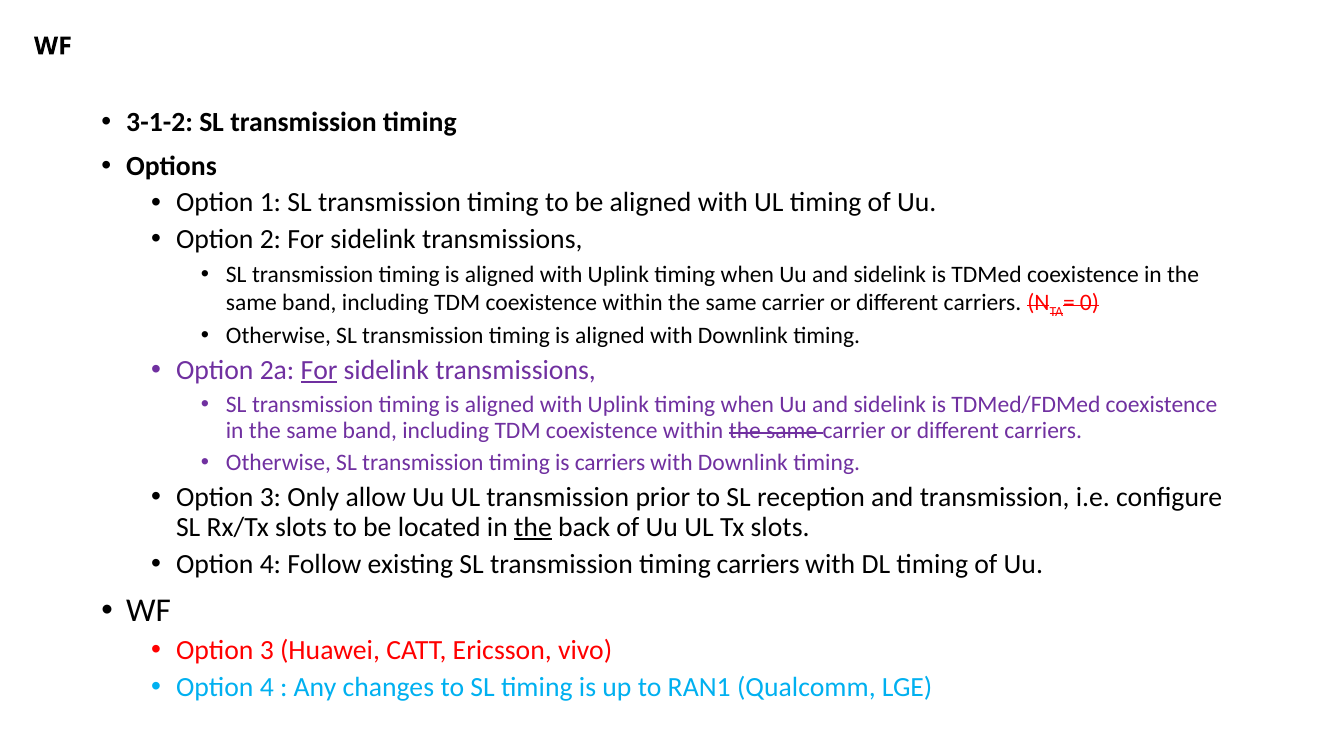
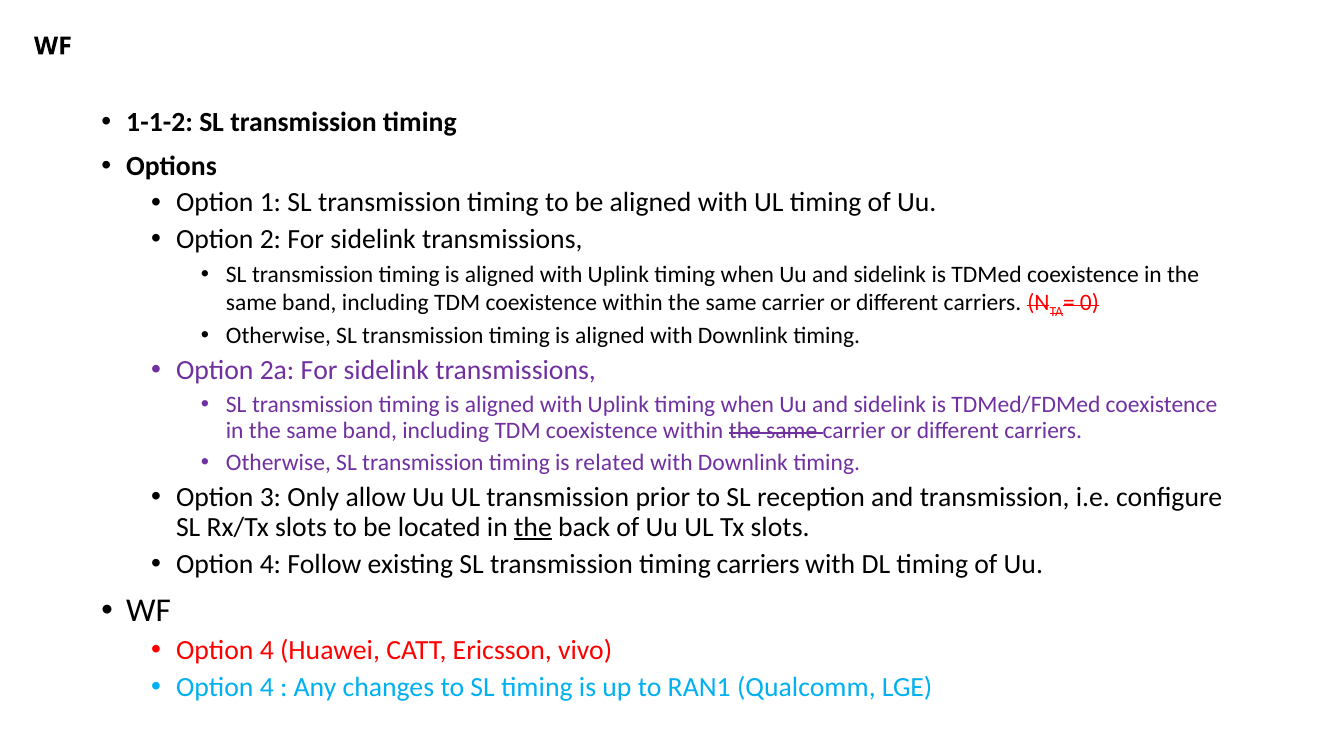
3-1-2: 3-1-2 -> 1-1-2
For at (319, 370) underline: present -> none
is carriers: carriers -> related
3 at (267, 650): 3 -> 4
